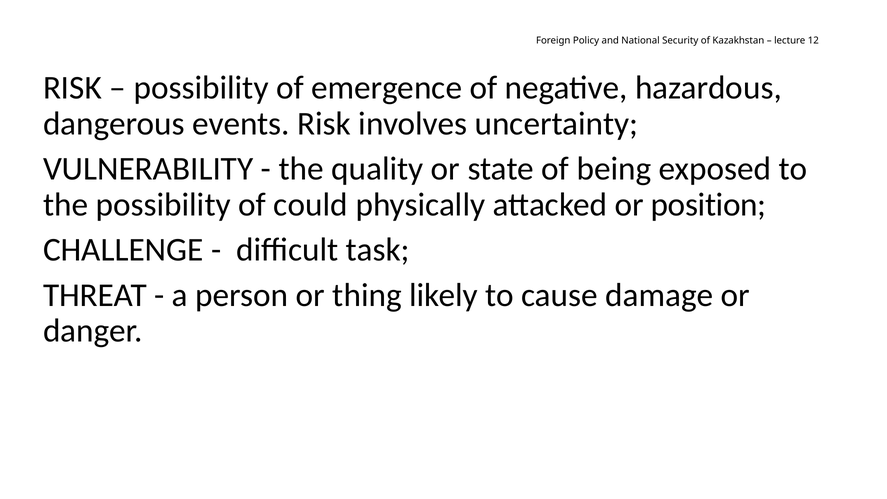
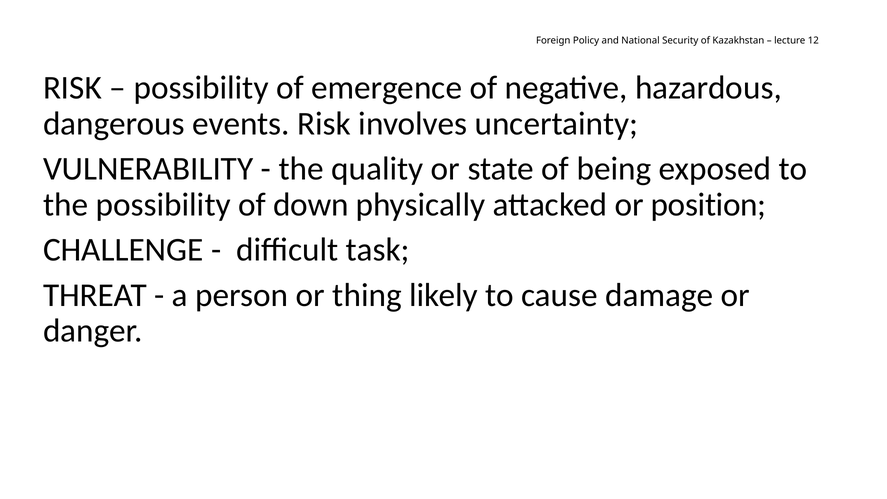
could: could -> down
